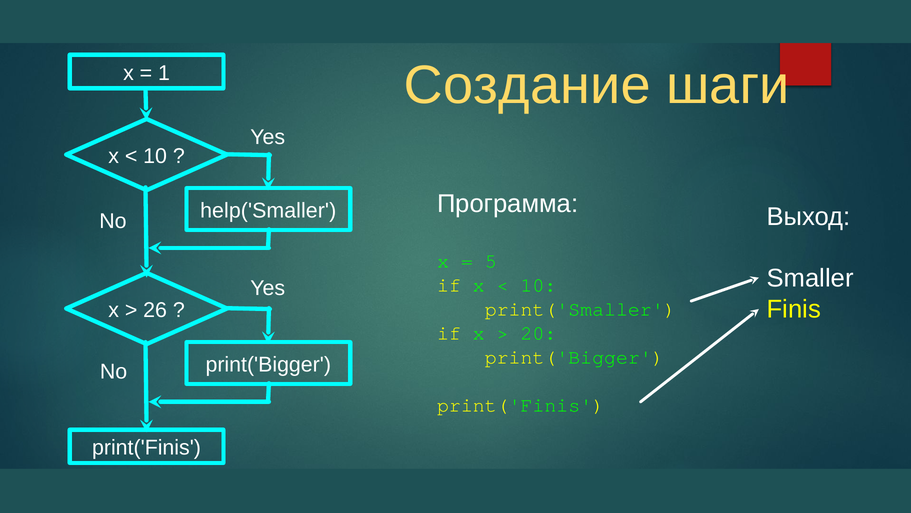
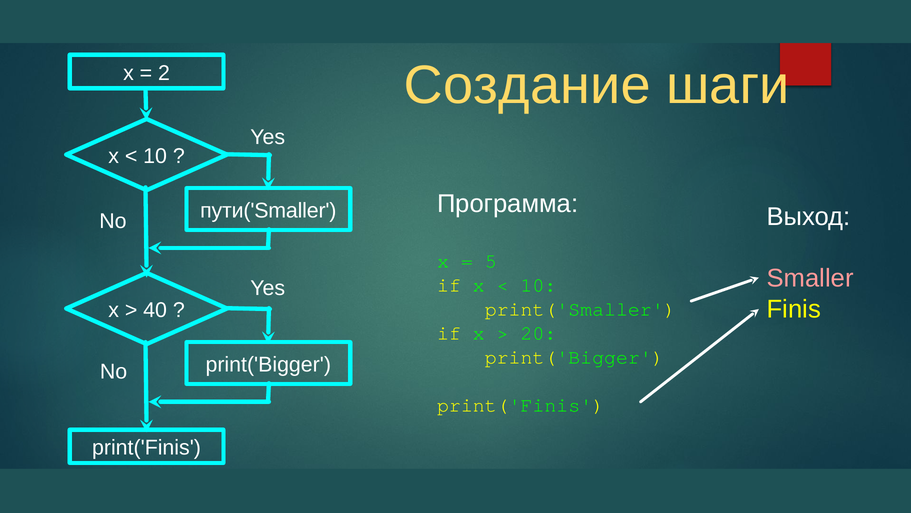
1: 1 -> 2
help('Smaller: help('Smaller -> пути('Smaller
Smaller colour: white -> pink
26: 26 -> 40
